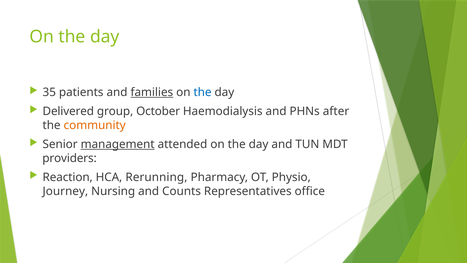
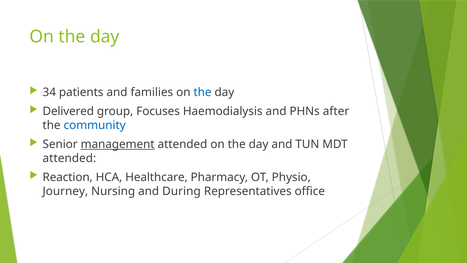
35: 35 -> 34
families underline: present -> none
October: October -> Focuses
community colour: orange -> blue
providers at (69, 158): providers -> attended
Rerunning: Rerunning -> Healthcare
Counts: Counts -> During
